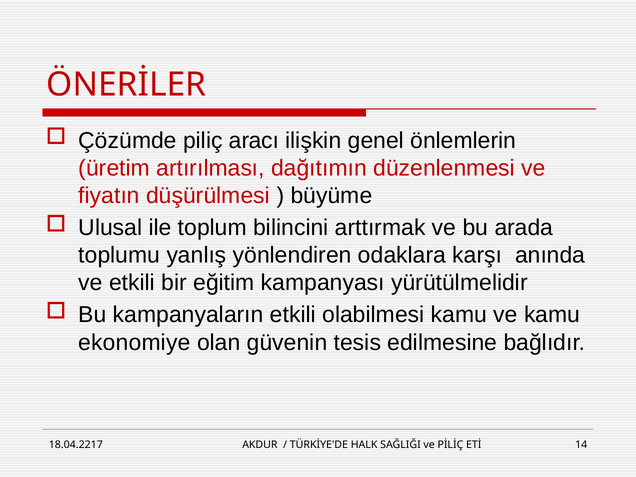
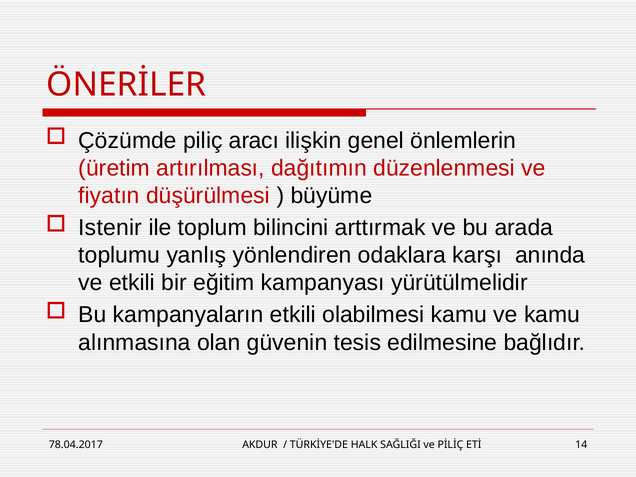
Ulusal: Ulusal -> Istenir
ekonomiye: ekonomiye -> alınmasına
18.04.2217: 18.04.2217 -> 78.04.2017
